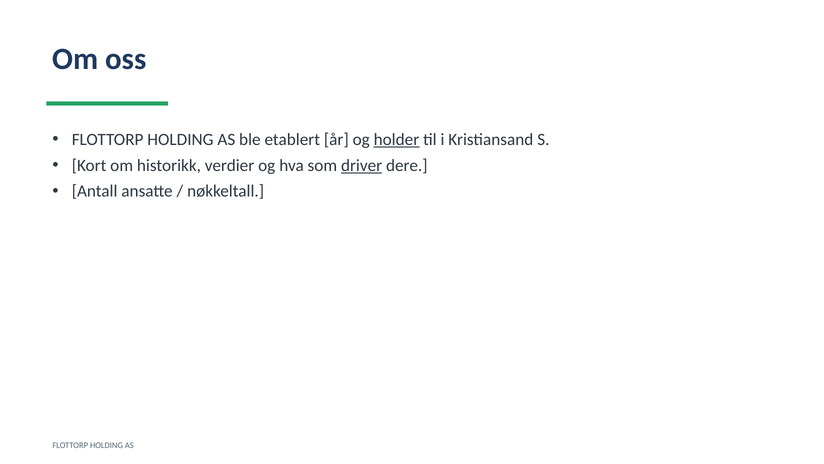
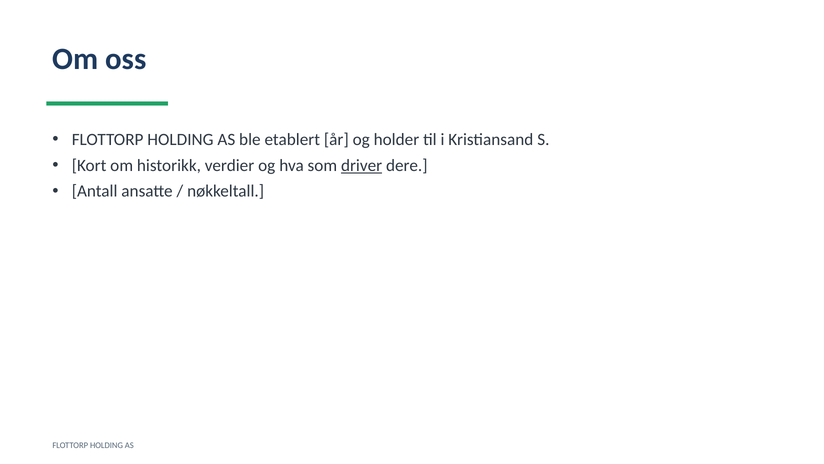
holder underline: present -> none
